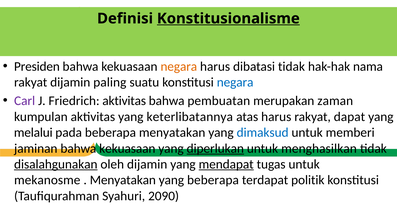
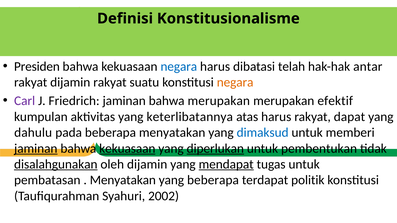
Konstitusionalisme underline: present -> none
negara at (179, 67) colour: orange -> blue
dibatasi tidak: tidak -> telah
nama: nama -> antar
dijamin paling: paling -> rakyat
negara at (235, 82) colour: blue -> orange
Friedrich aktivitas: aktivitas -> jaminan
bahwa pembuatan: pembuatan -> merupakan
zaman: zaman -> efektif
melalui: melalui -> dahulu
jaminan at (36, 149) underline: none -> present
kekuasaan at (127, 149) underline: none -> present
menghasilkan: menghasilkan -> pembentukan
mekanosme: mekanosme -> pembatasan
2090: 2090 -> 2002
